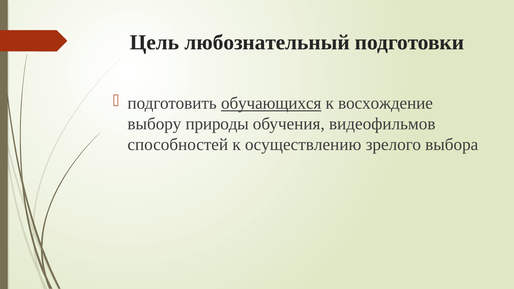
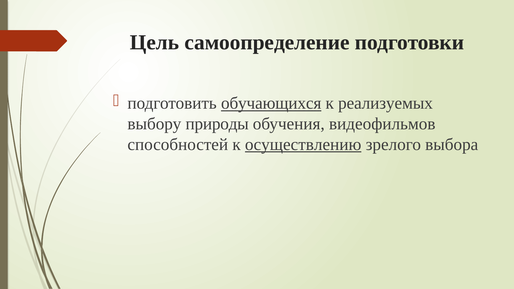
любознательный: любознательный -> самоопределение
восхождение: восхождение -> реализуемых
осуществлению underline: none -> present
